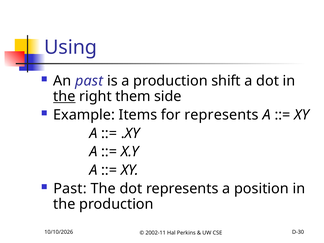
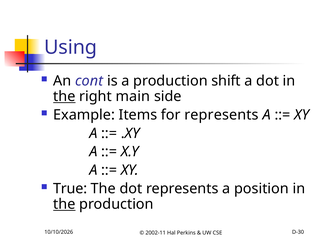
An past: past -> cont
them: them -> main
Past at (70, 189): Past -> True
the at (64, 204) underline: none -> present
